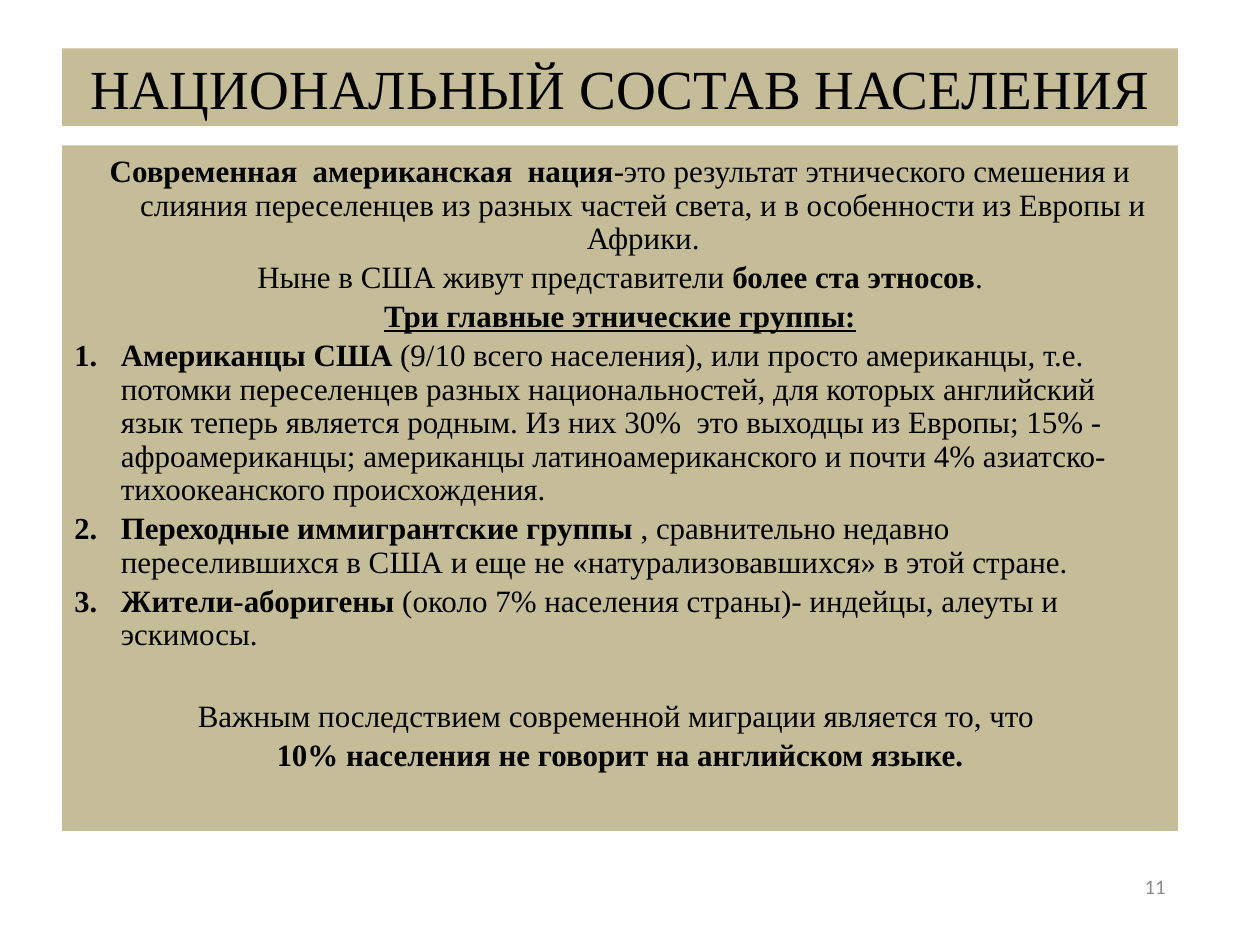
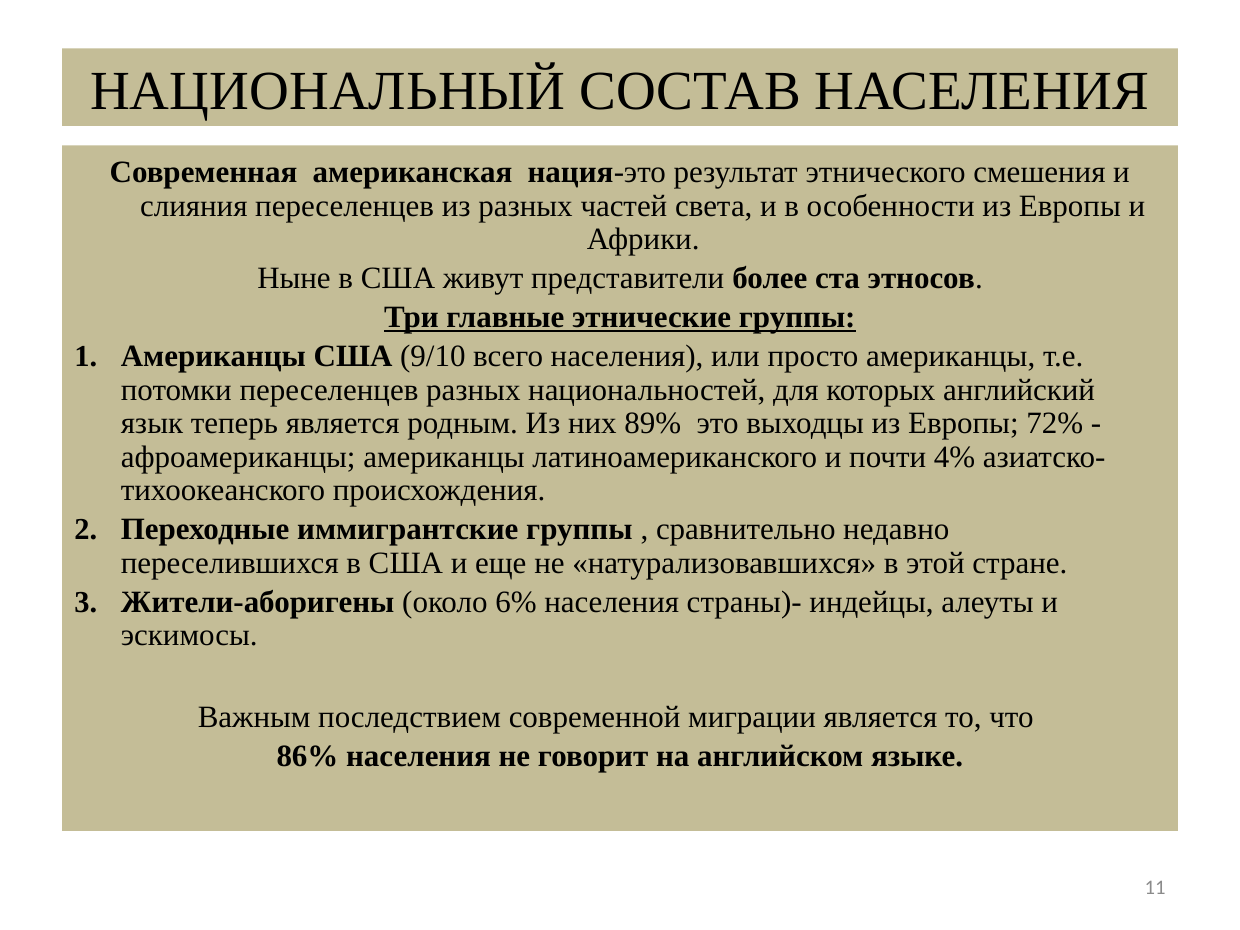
30%: 30% -> 89%
15%: 15% -> 72%
7%: 7% -> 6%
10%: 10% -> 86%
